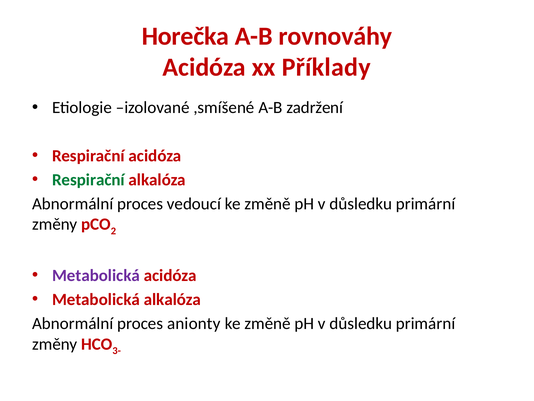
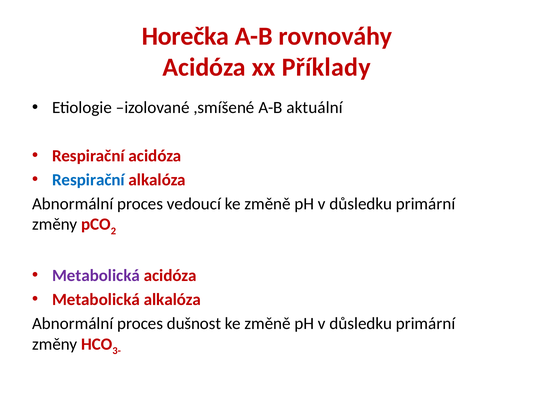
zadržení: zadržení -> aktuální
Respirační at (88, 180) colour: green -> blue
anionty: anionty -> dušnost
